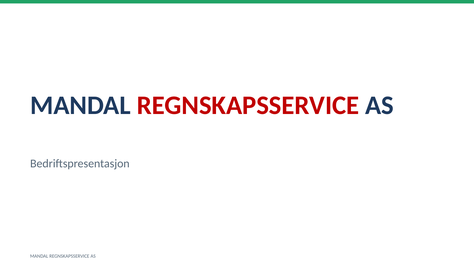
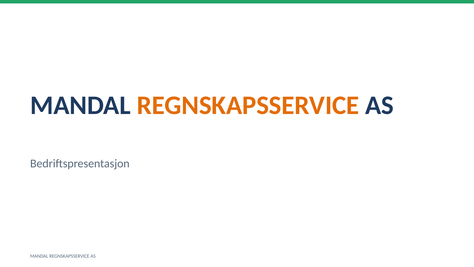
REGNSKAPSSERVICE at (248, 105) colour: red -> orange
